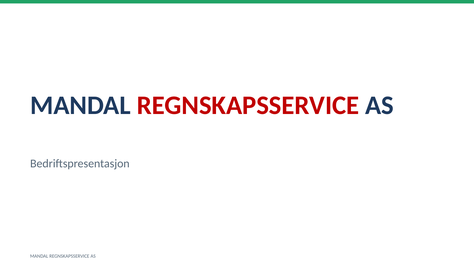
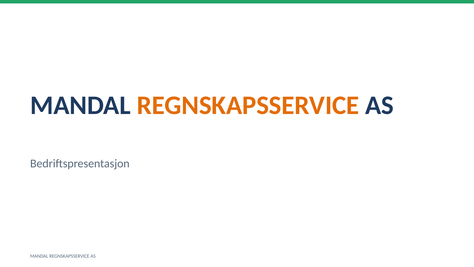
REGNSKAPSSERVICE at (248, 105) colour: red -> orange
